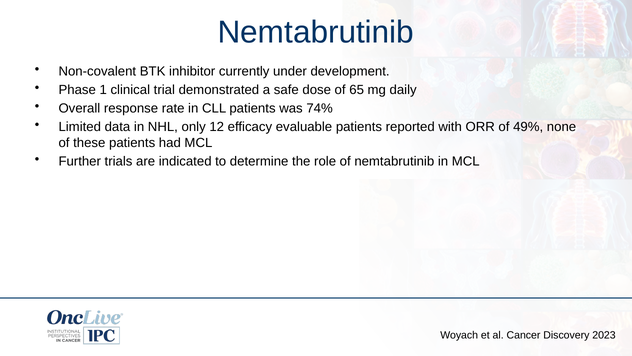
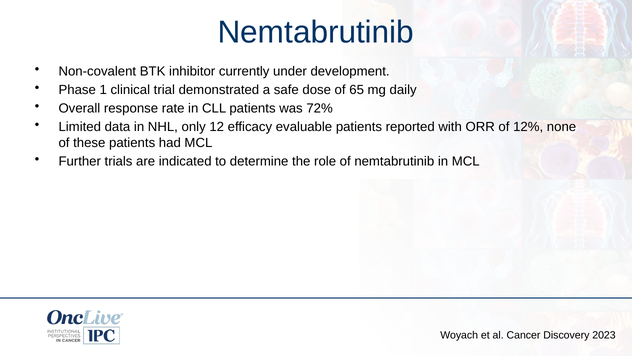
74%: 74% -> 72%
49%: 49% -> 12%
